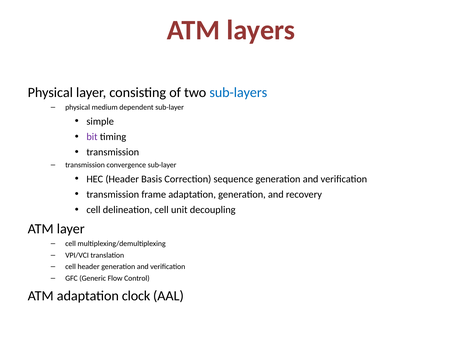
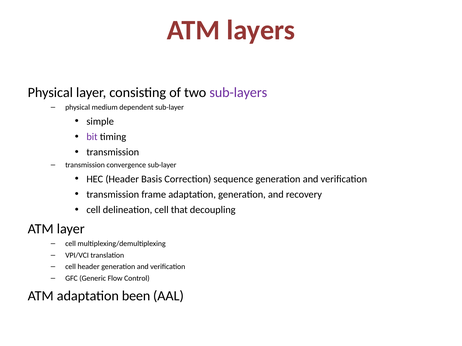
sub-layers colour: blue -> purple
unit: unit -> that
clock: clock -> been
